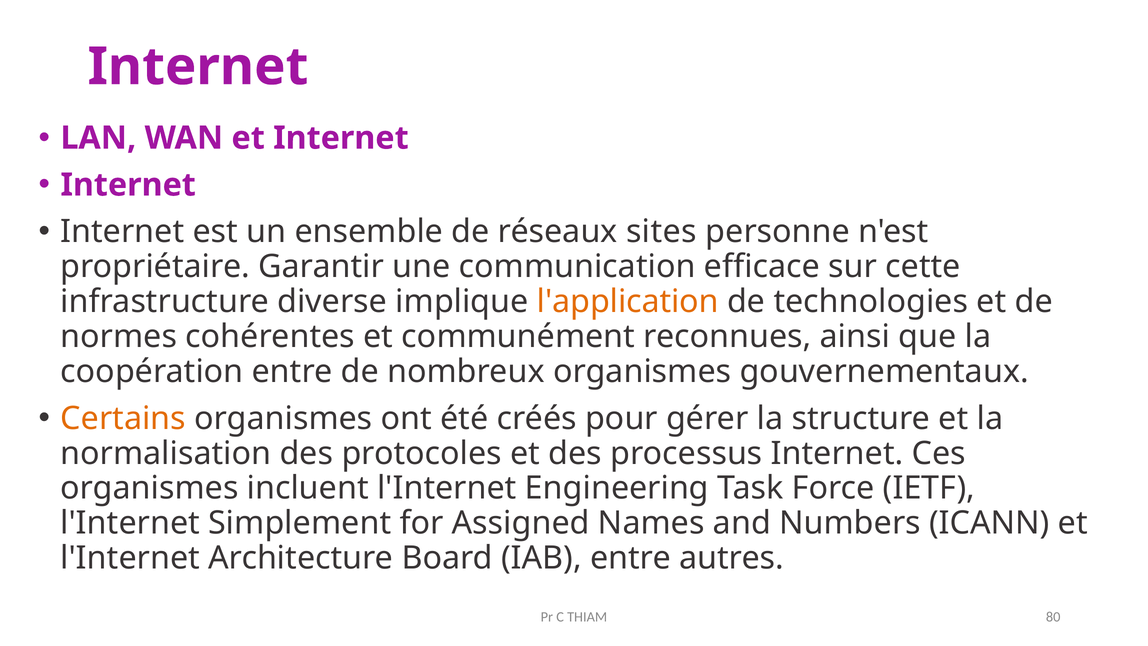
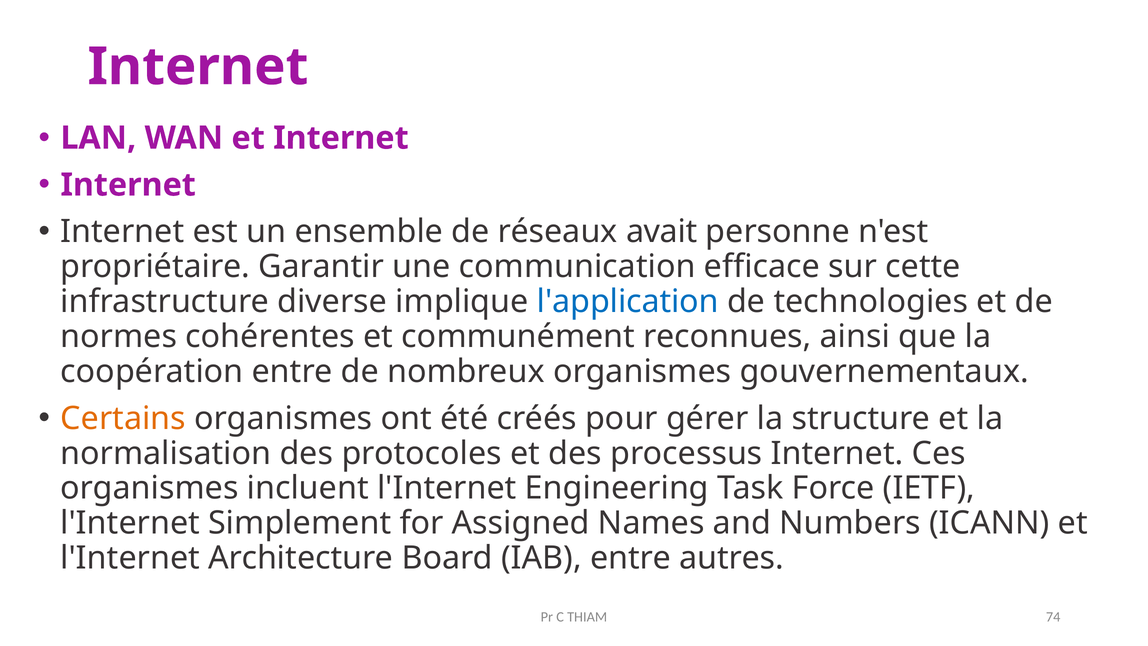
sites: sites -> avait
l'application colour: orange -> blue
80: 80 -> 74
